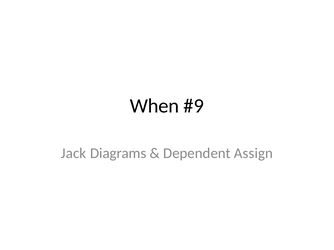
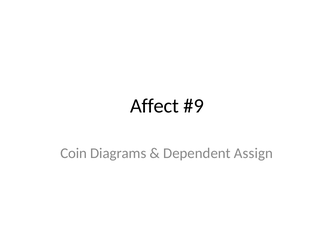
When: When -> Affect
Jack: Jack -> Coin
